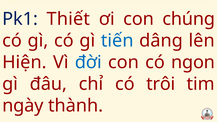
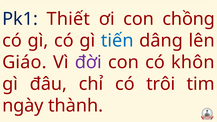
chúng: chúng -> chồng
Hiện: Hiện -> Giáo
đời colour: blue -> purple
ngon: ngon -> khôn
